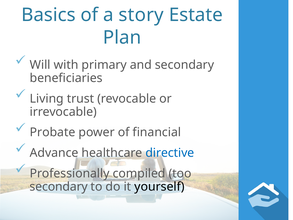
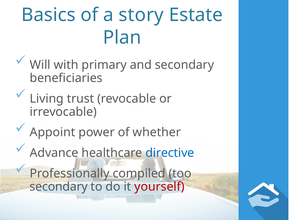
Probate: Probate -> Appoint
financial: financial -> whether
yourself colour: black -> red
